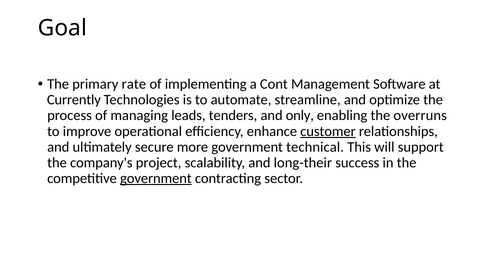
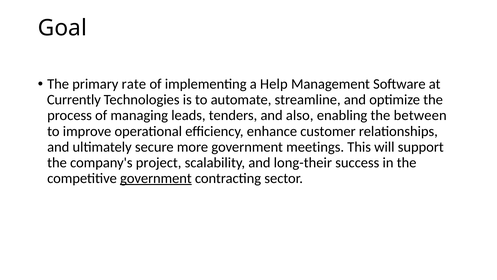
Cont: Cont -> Help
only: only -> also
overruns: overruns -> between
customer underline: present -> none
technical: technical -> meetings
